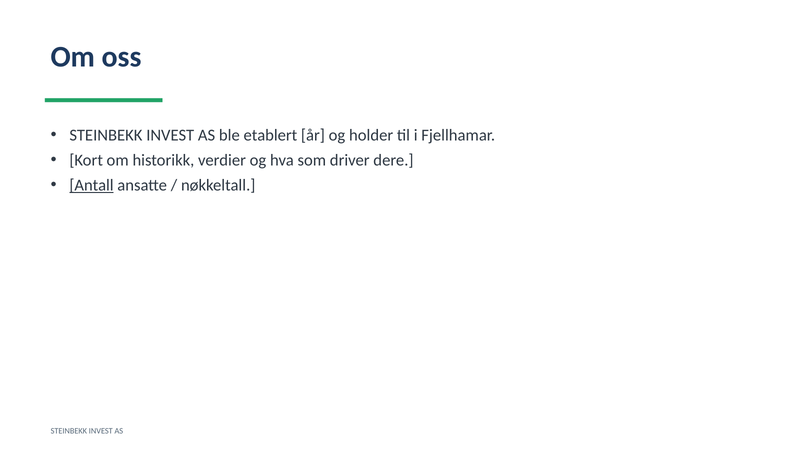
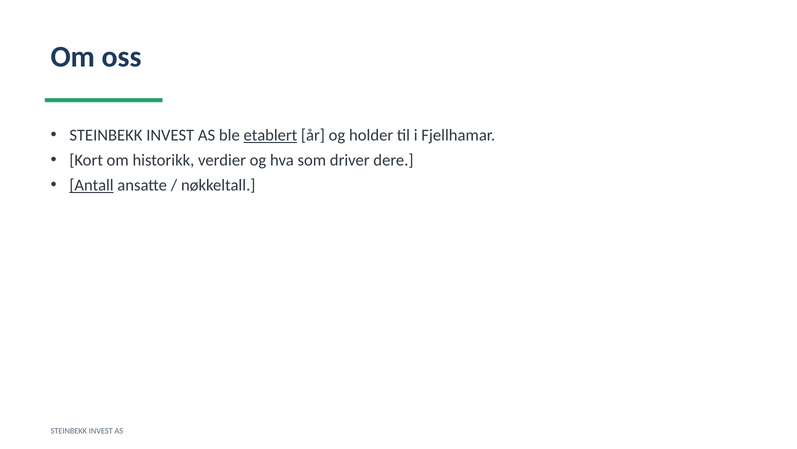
etablert underline: none -> present
